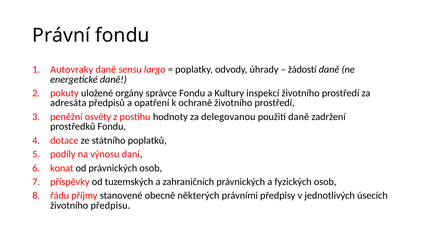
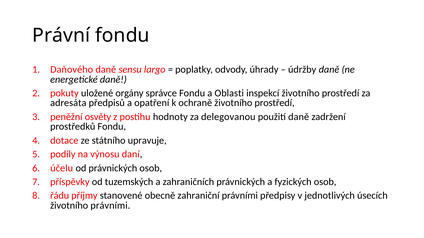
Autovraky: Autovraky -> Daňového
žádostí: žádostí -> údržby
Kultury: Kultury -> Oblasti
poplatků: poplatků -> upravuje
konat: konat -> účelu
některých: některých -> zahraniční
životního předpisu: předpisu -> právními
